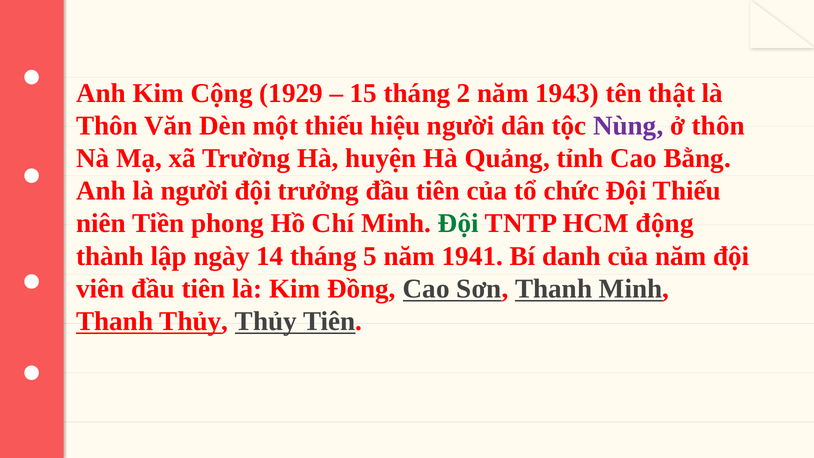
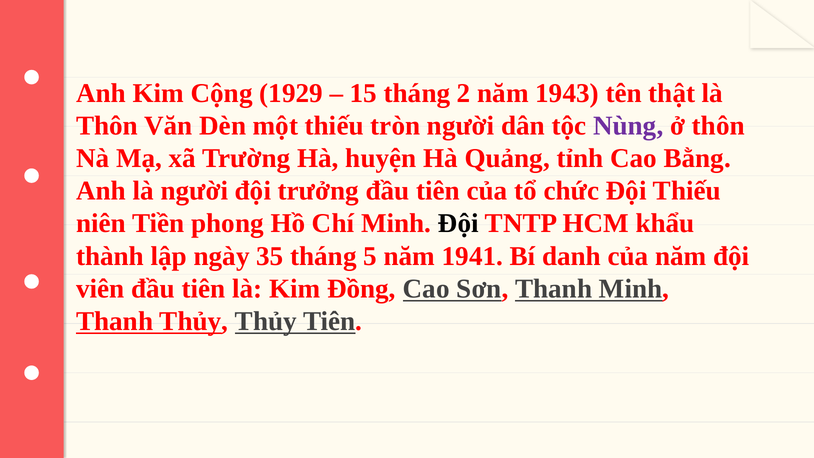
hiệu: hiệu -> tròn
Đội at (458, 223) colour: green -> black
động: động -> khẩu
14: 14 -> 35
